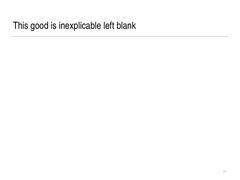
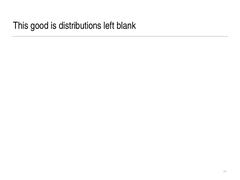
inexplicable: inexplicable -> distributions
